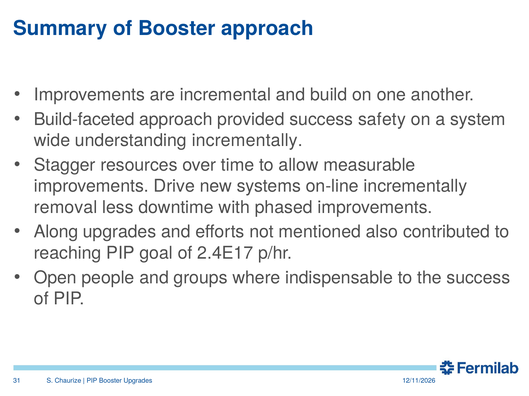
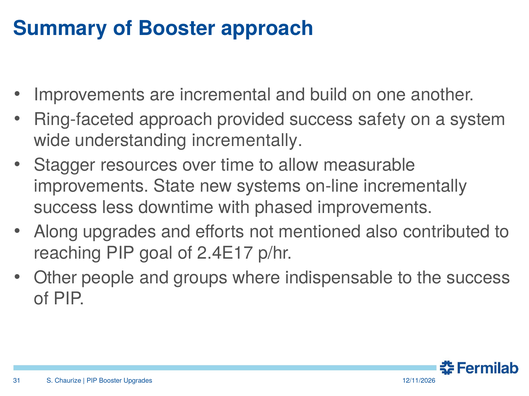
Build-faceted: Build-faceted -> Ring-faceted
Drive: Drive -> State
removal at (66, 208): removal -> success
Open: Open -> Other
